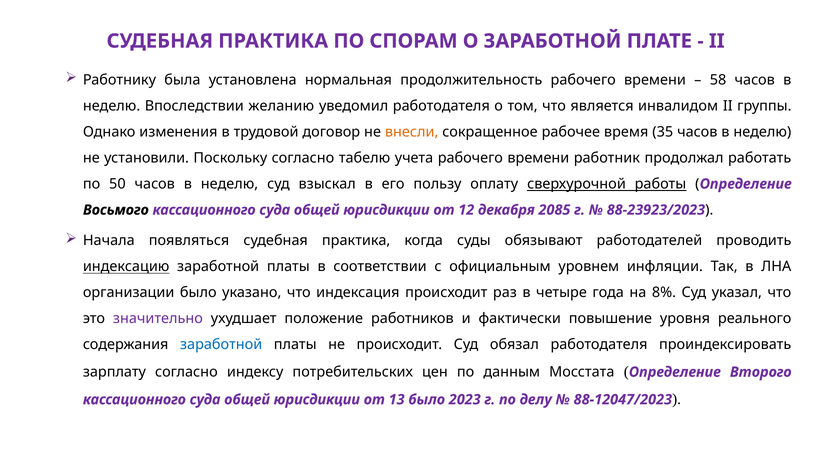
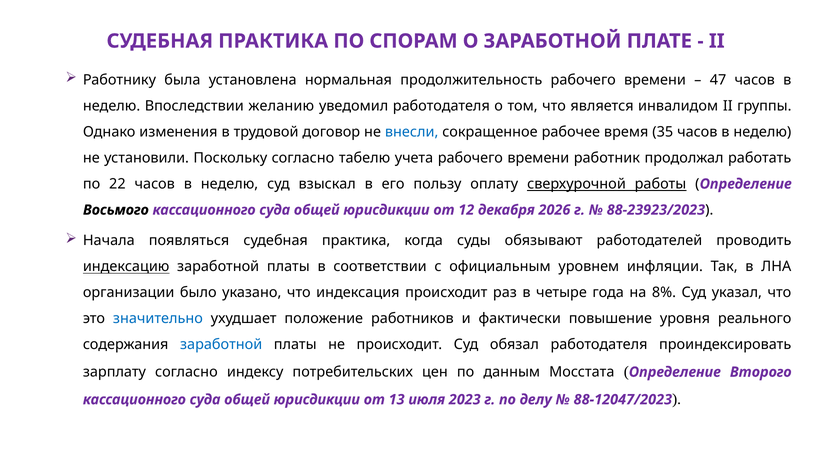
58: 58 -> 47
внесли colour: orange -> blue
50: 50 -> 22
2085: 2085 -> 2026
значительно colour: purple -> blue
13 было: было -> июля
